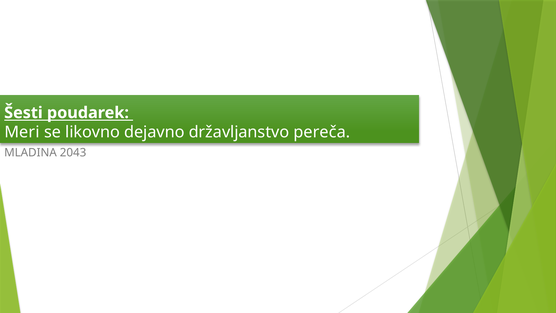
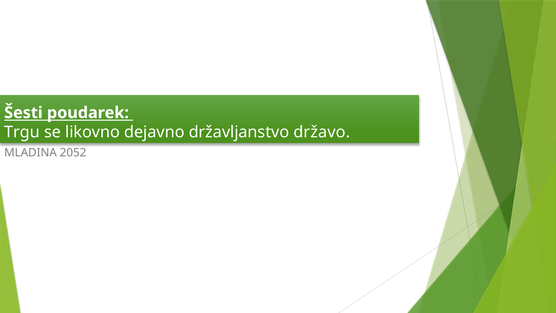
Meri: Meri -> Trgu
pereča: pereča -> državo
2043: 2043 -> 2052
